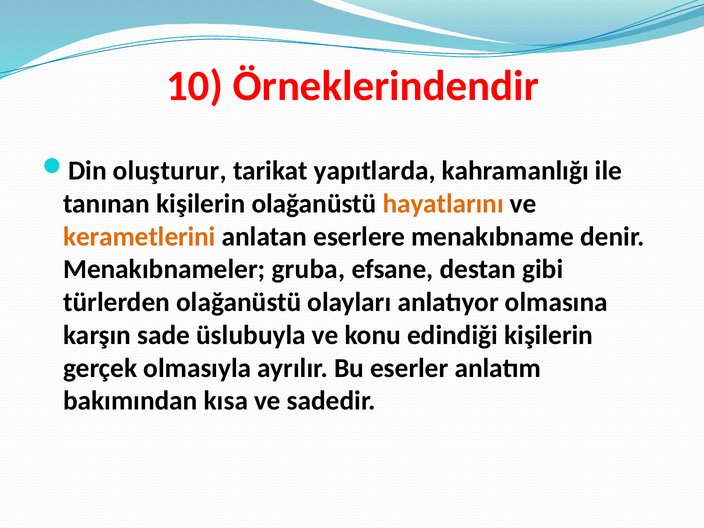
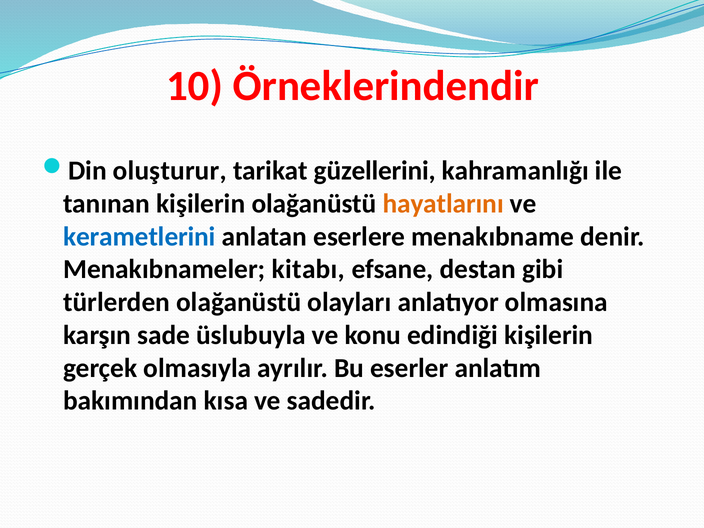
yapıtlarda: yapıtlarda -> güzellerini
kerametlerini colour: orange -> blue
gruba: gruba -> kitabı
